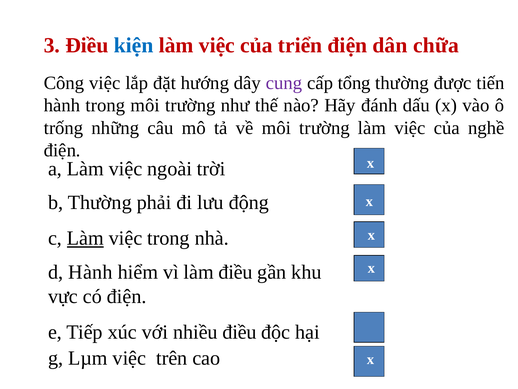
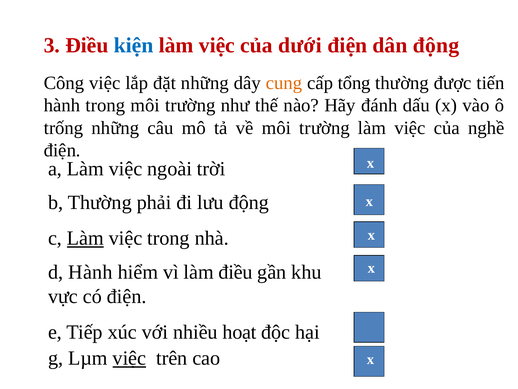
triển: triển -> dưới
dân chữa: chữa -> động
đặt hướng: hướng -> những
cung colour: purple -> orange
nhiều điều: điều -> hoạt
việc at (129, 358) underline: none -> present
